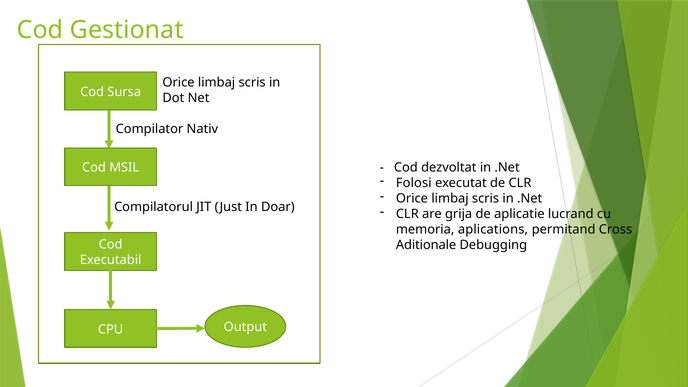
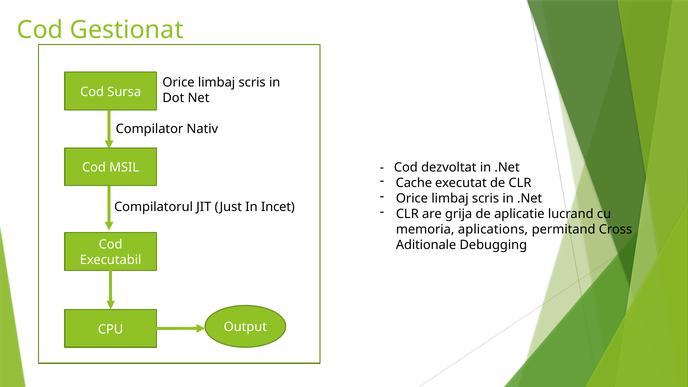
Folosi: Folosi -> Cache
Doar: Doar -> Incet
